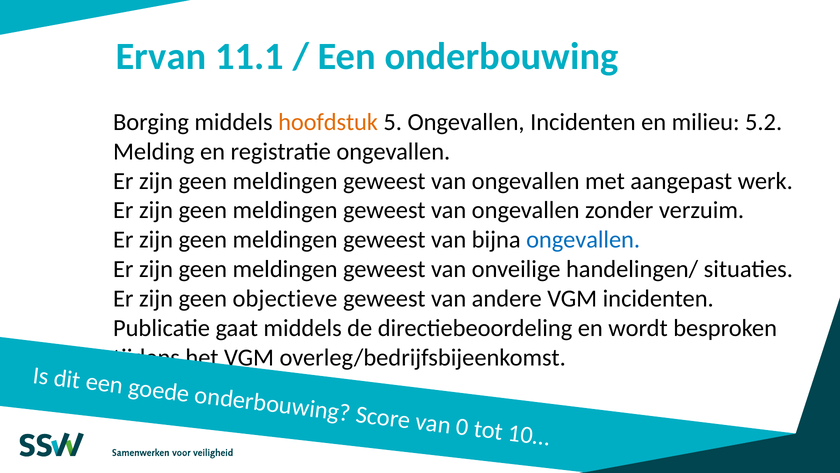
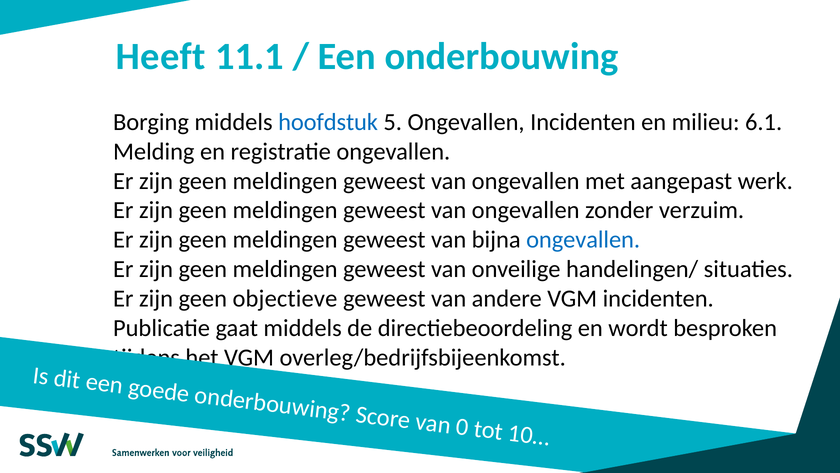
Ervan: Ervan -> Heeft
hoofdstuk colour: orange -> blue
5.2: 5.2 -> 6.1
